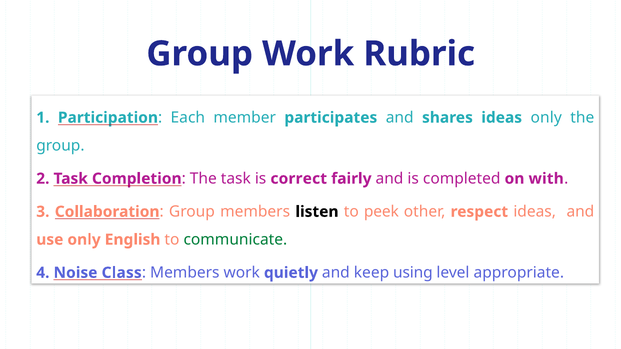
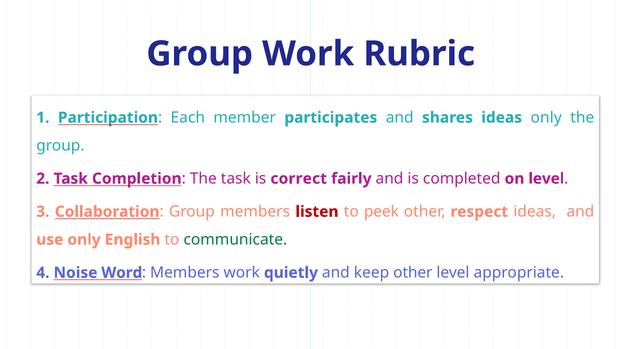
on with: with -> level
listen colour: black -> red
Class: Class -> Word
keep using: using -> other
